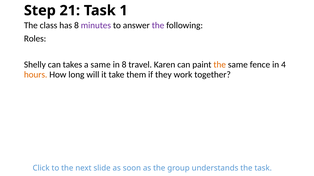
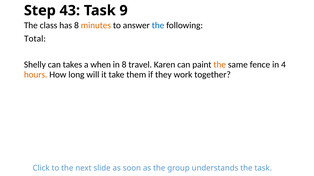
21: 21 -> 43
1: 1 -> 9
minutes colour: purple -> orange
the at (158, 25) colour: purple -> blue
Roles: Roles -> Total
a same: same -> when
